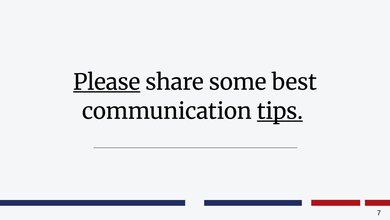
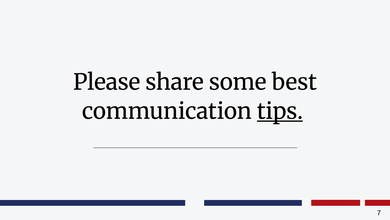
Please underline: present -> none
